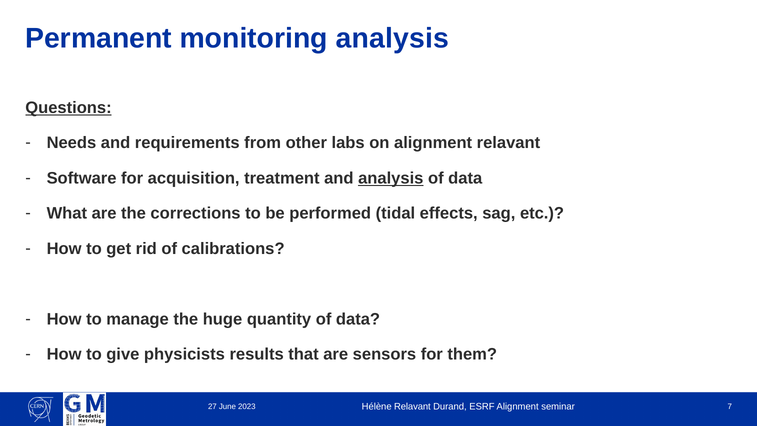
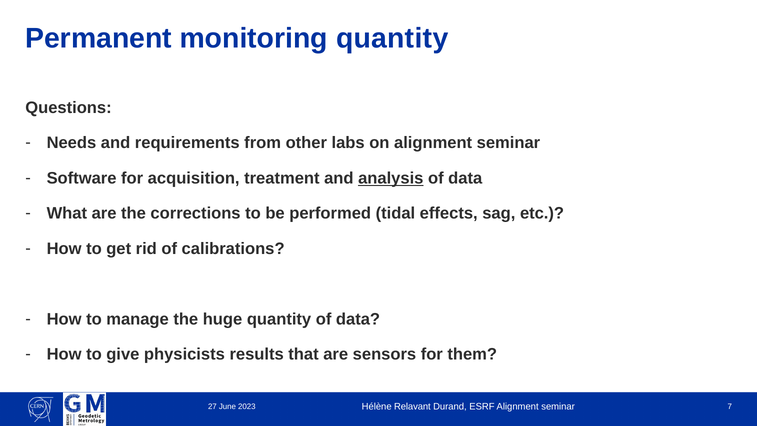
monitoring analysis: analysis -> quantity
Questions underline: present -> none
on alignment relavant: relavant -> seminar
